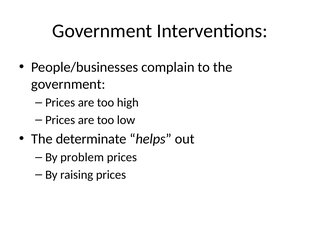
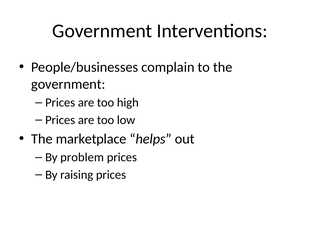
determinate: determinate -> marketplace
